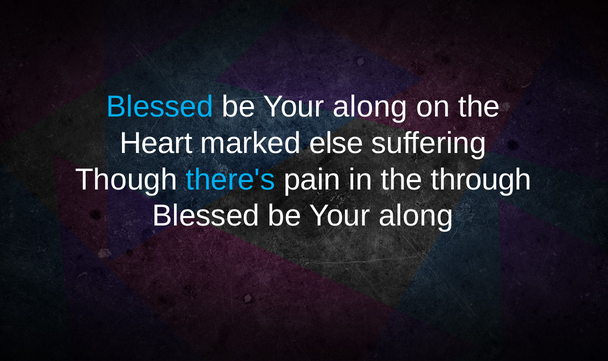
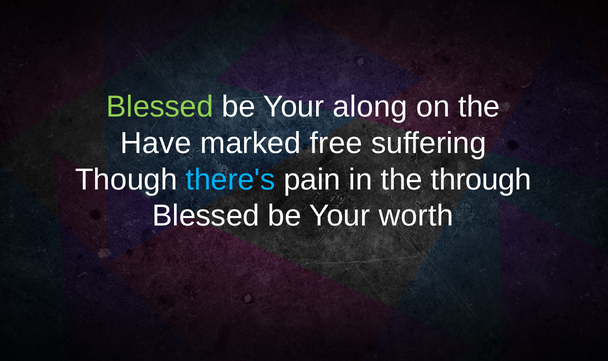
Blessed at (160, 107) colour: light blue -> light green
Heart: Heart -> Have
else: else -> free
along at (416, 216): along -> worth
